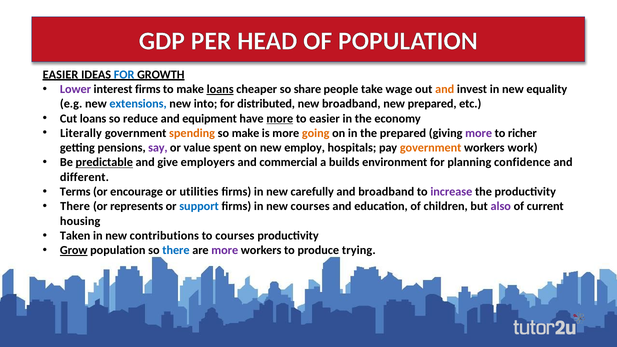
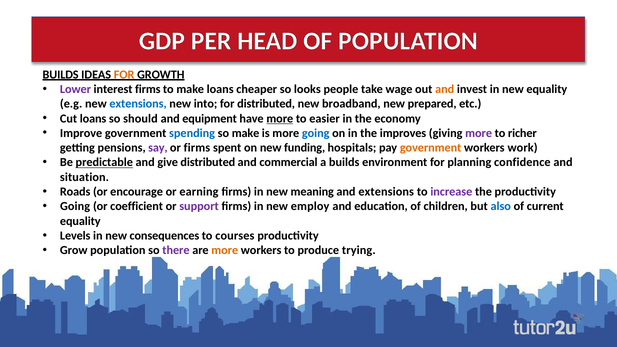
EASIER at (60, 75): EASIER -> BUILDS
FOR at (124, 75) colour: blue -> orange
loans at (220, 89) underline: present -> none
share: share -> looks
reduce: reduce -> should
Literally: Literally -> Improve
spending colour: orange -> blue
going at (316, 133) colour: orange -> blue
the prepared: prepared -> improves
or value: value -> firms
employ: employ -> funding
give employers: employers -> distributed
different: different -> situation
Terms: Terms -> Roads
utilities: utilities -> earning
carefully: carefully -> meaning
and broadband: broadband -> extensions
There at (75, 206): There -> Going
represents: represents -> coefficient
support colour: blue -> purple
new courses: courses -> employ
also colour: purple -> blue
housing at (80, 221): housing -> equality
Taken: Taken -> Levels
contributions: contributions -> consequences
Grow underline: present -> none
there at (176, 250) colour: blue -> purple
more at (225, 250) colour: purple -> orange
